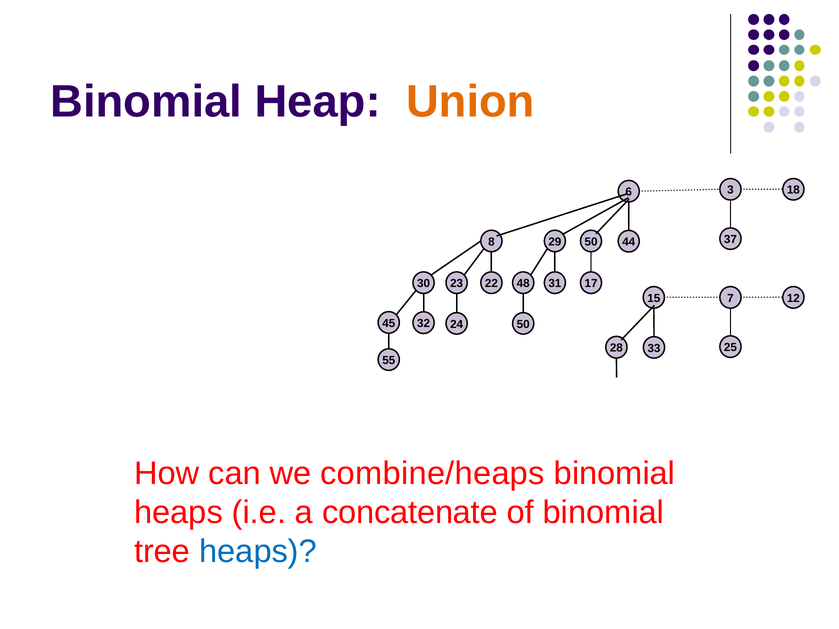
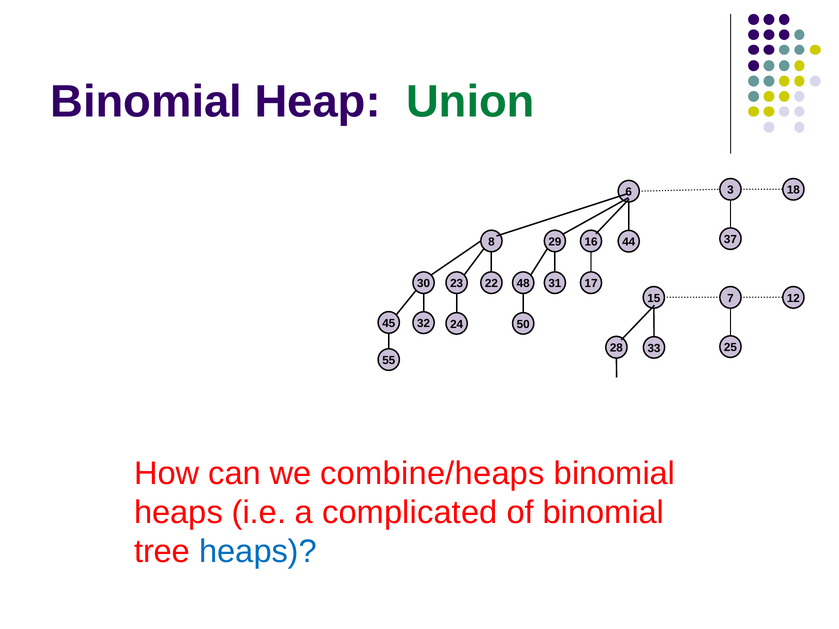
Union colour: orange -> green
29 50: 50 -> 16
concatenate: concatenate -> complicated
